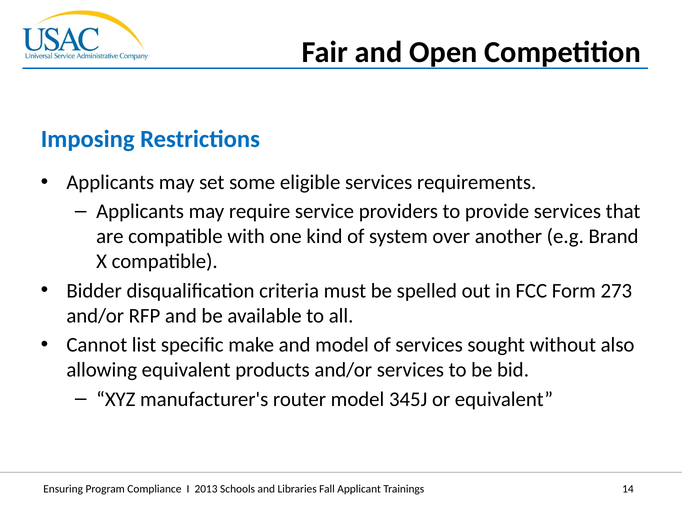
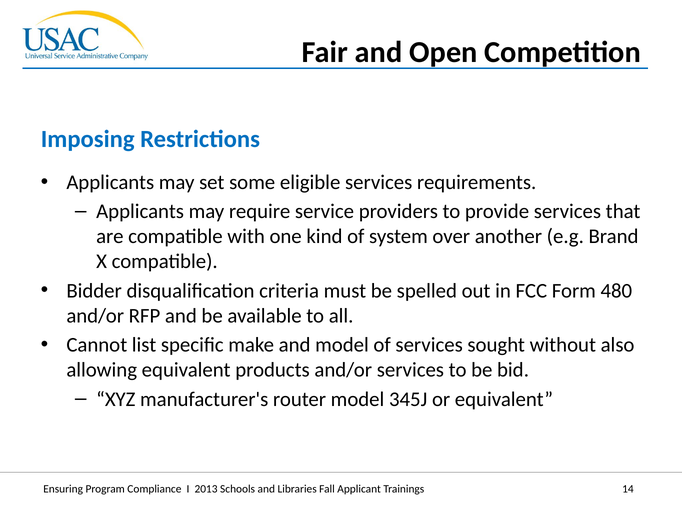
273: 273 -> 480
